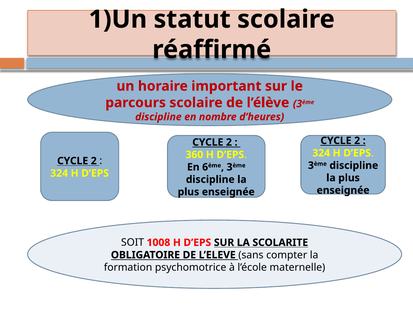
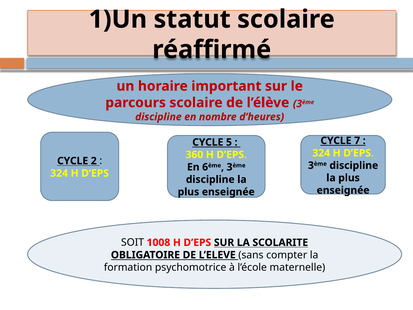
2 at (357, 141): 2 -> 7
2 at (229, 142): 2 -> 5
